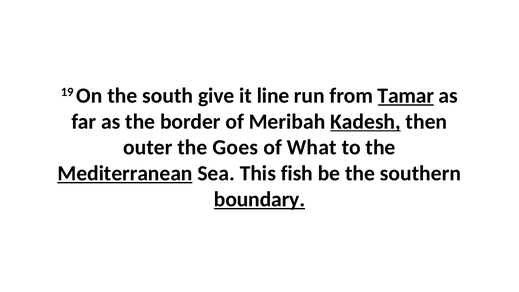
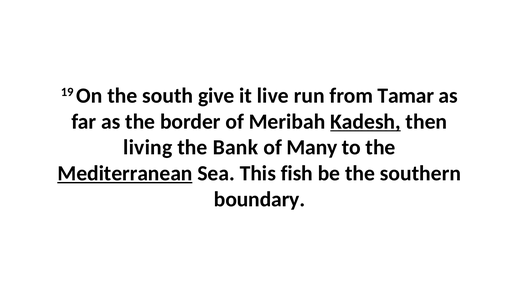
line: line -> live
Tamar underline: present -> none
outer: outer -> living
Goes: Goes -> Bank
What: What -> Many
boundary underline: present -> none
